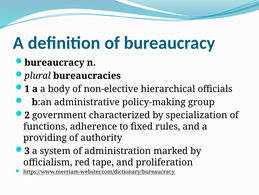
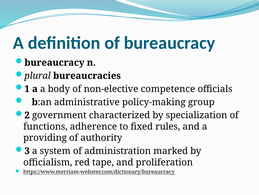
hierarchical: hierarchical -> competence
